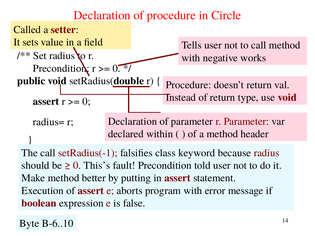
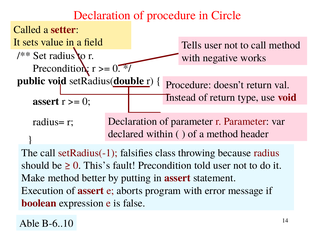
keyword: keyword -> throwing
Byte: Byte -> Able
